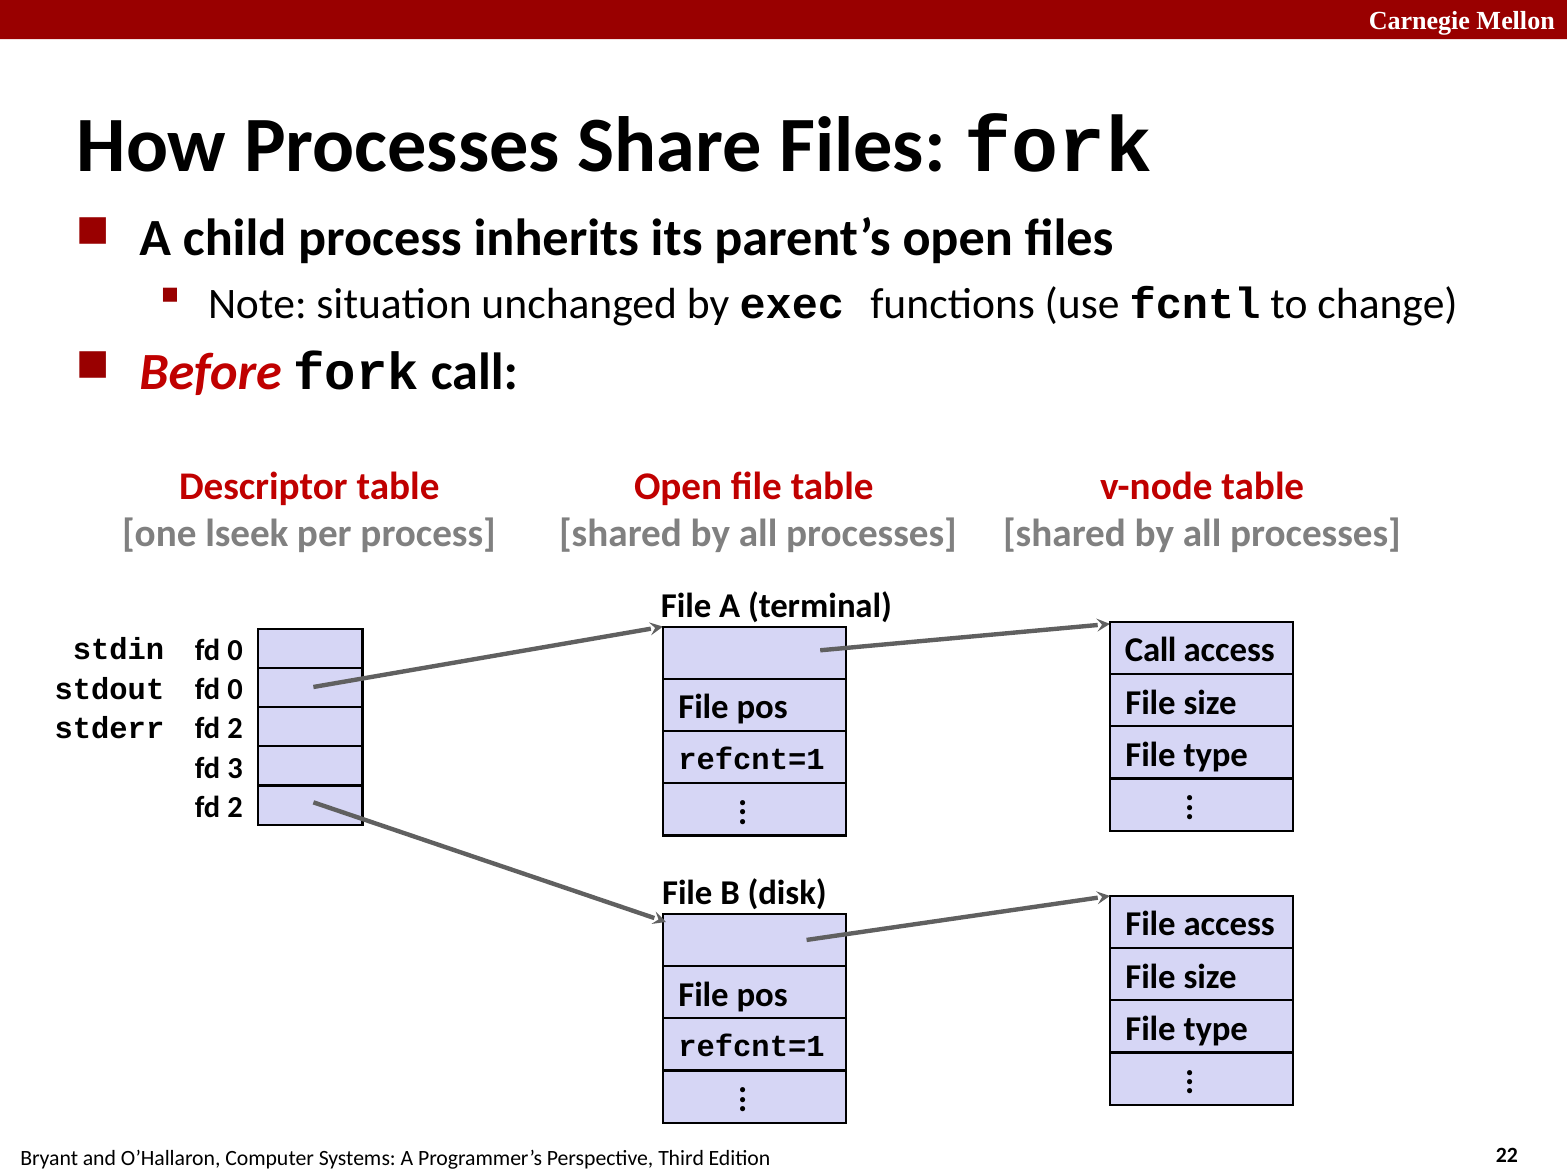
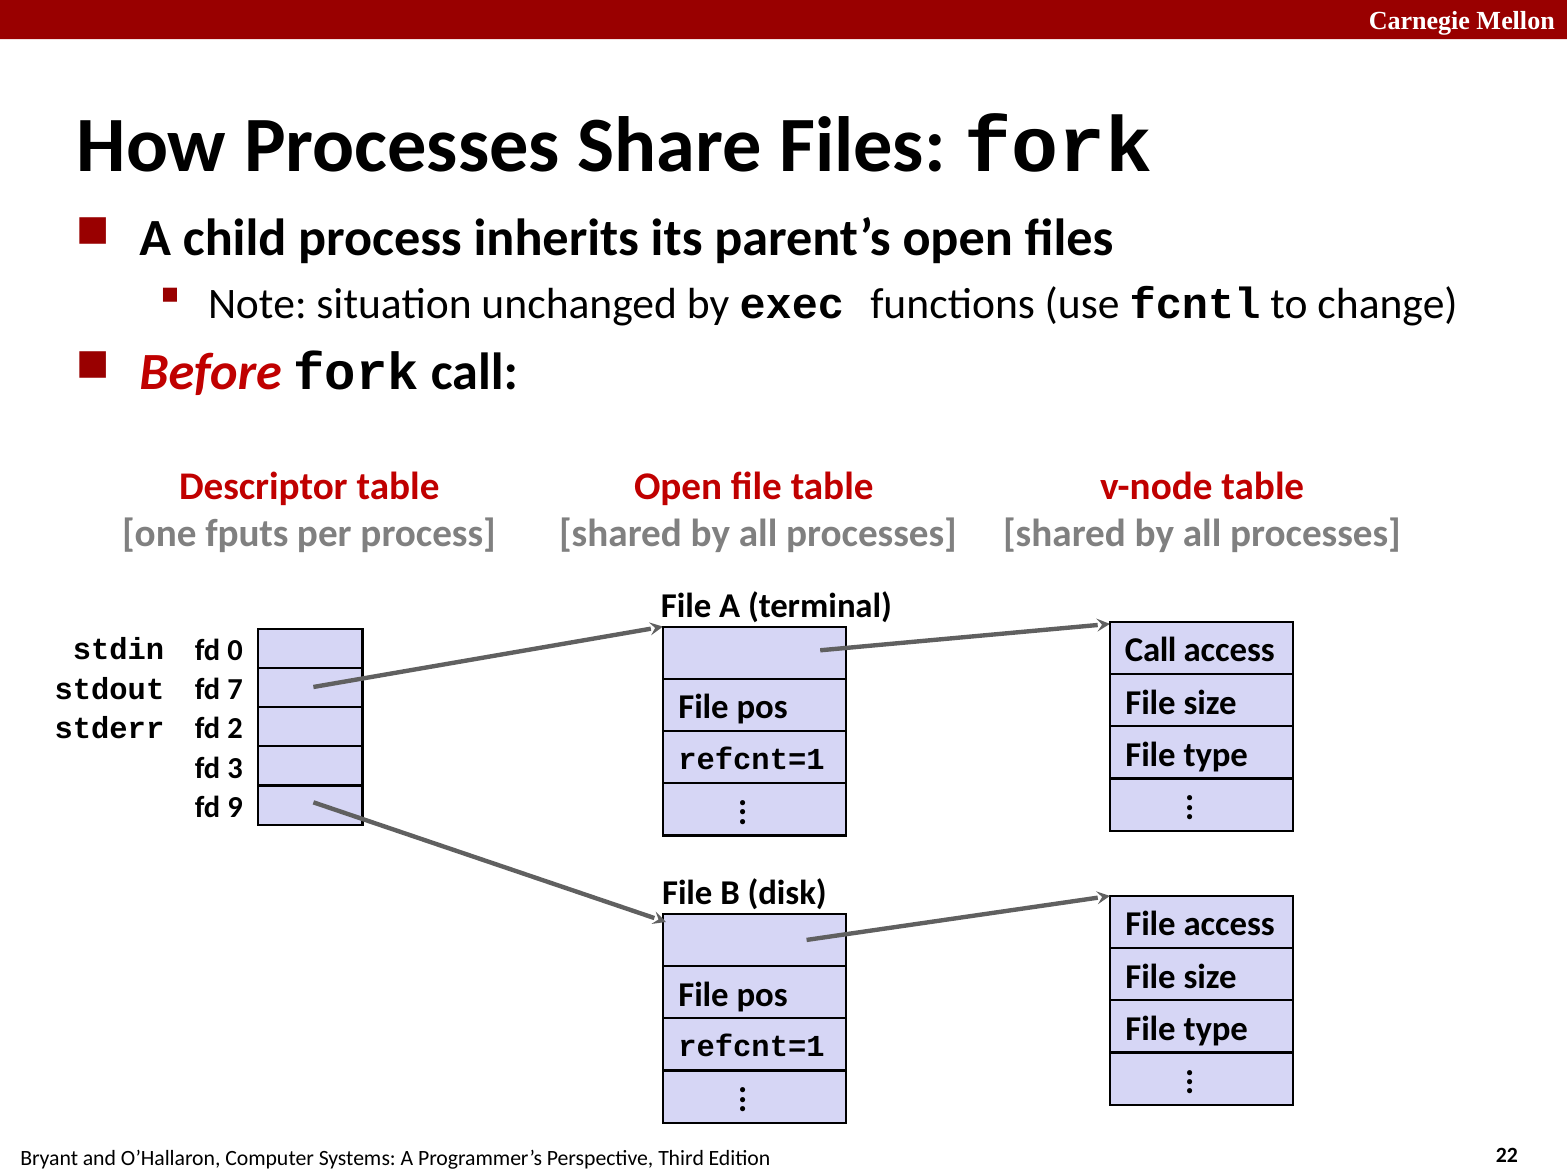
lseek: lseek -> fputs
0 at (235, 690): 0 -> 7
2 at (235, 807): 2 -> 9
